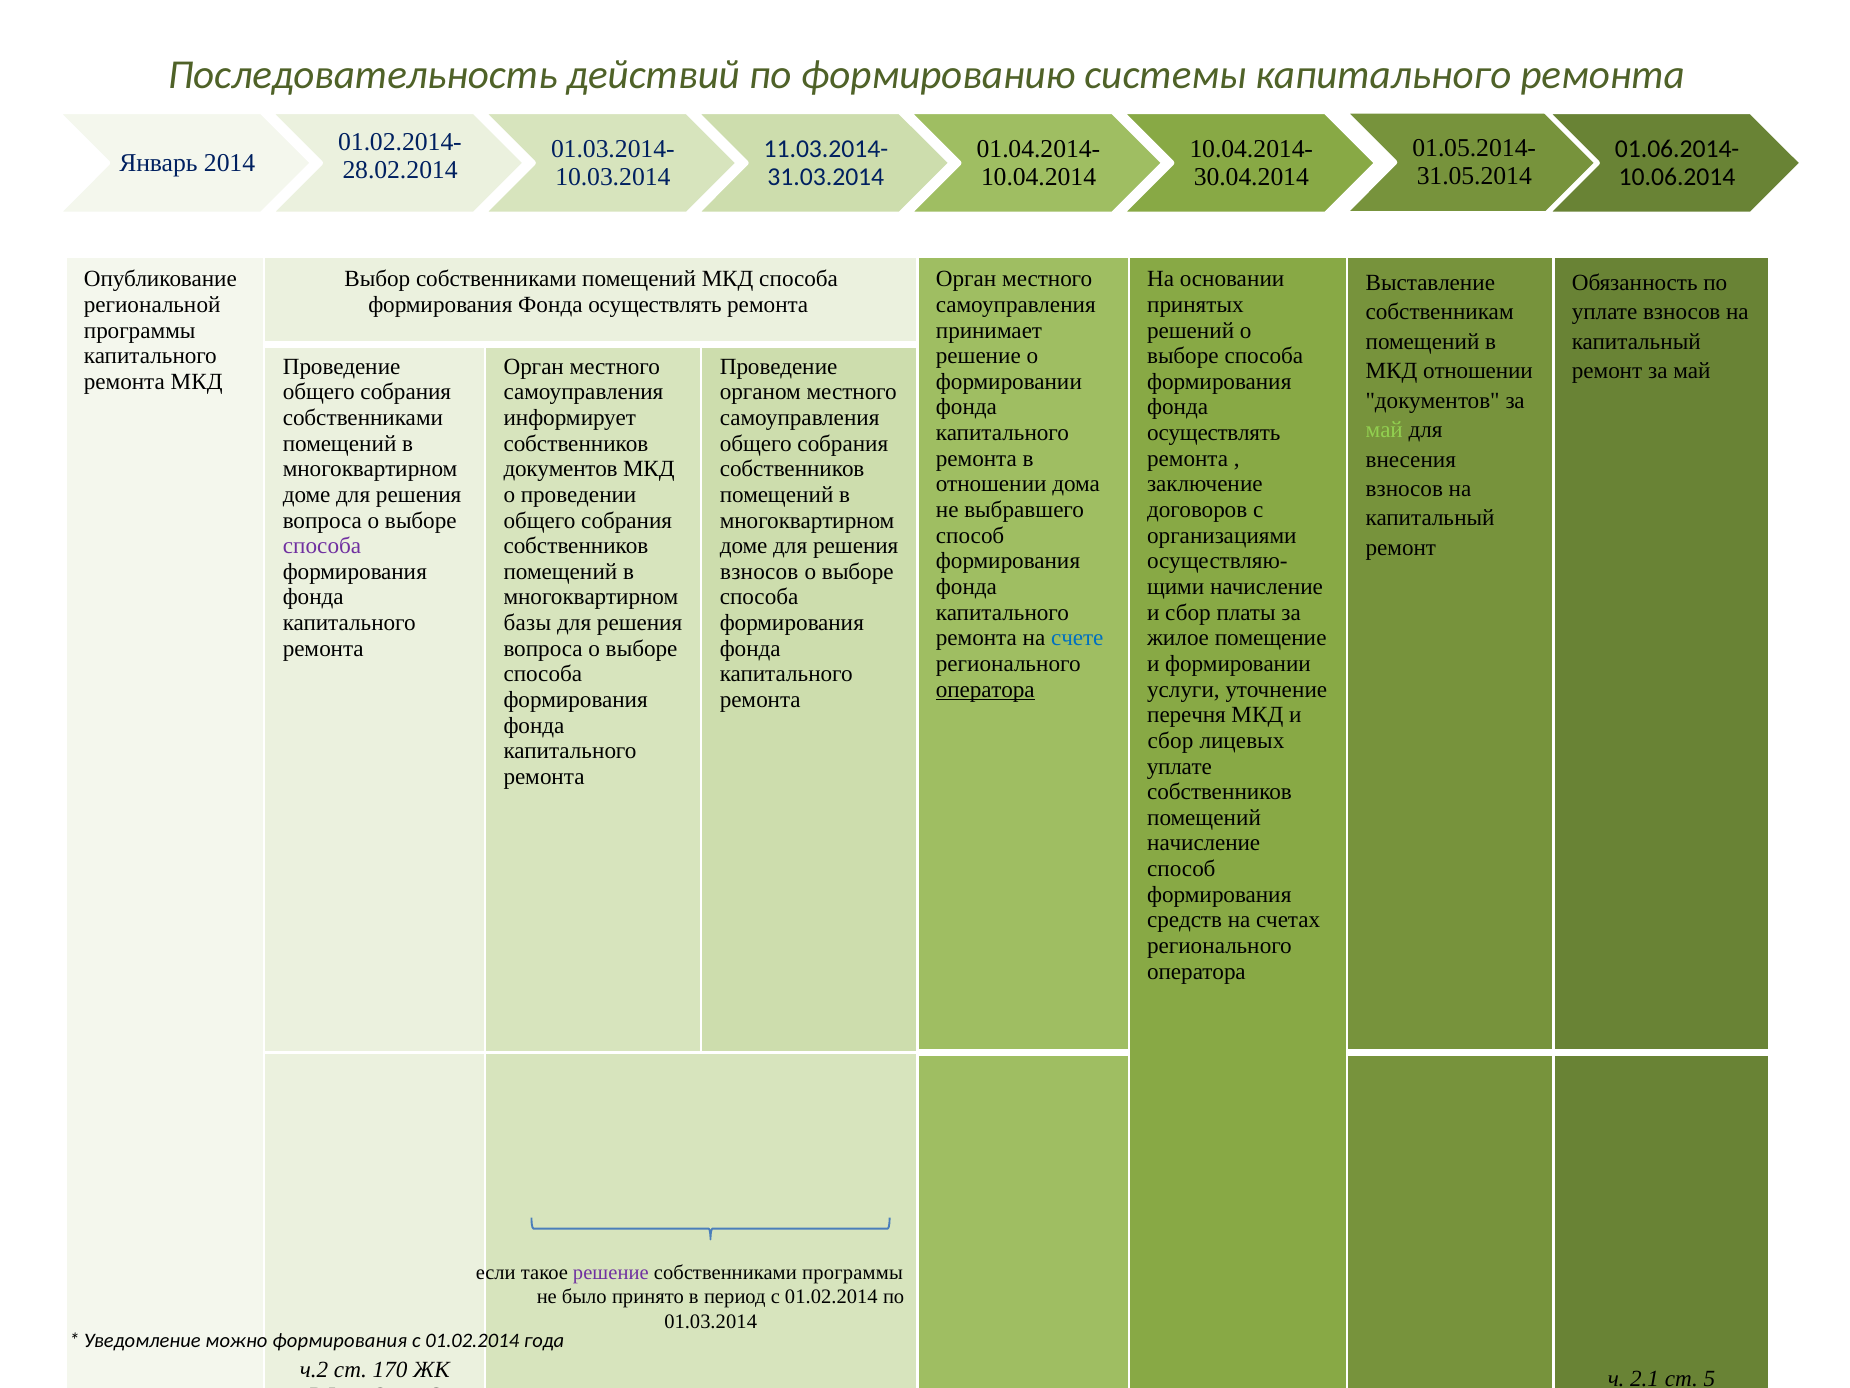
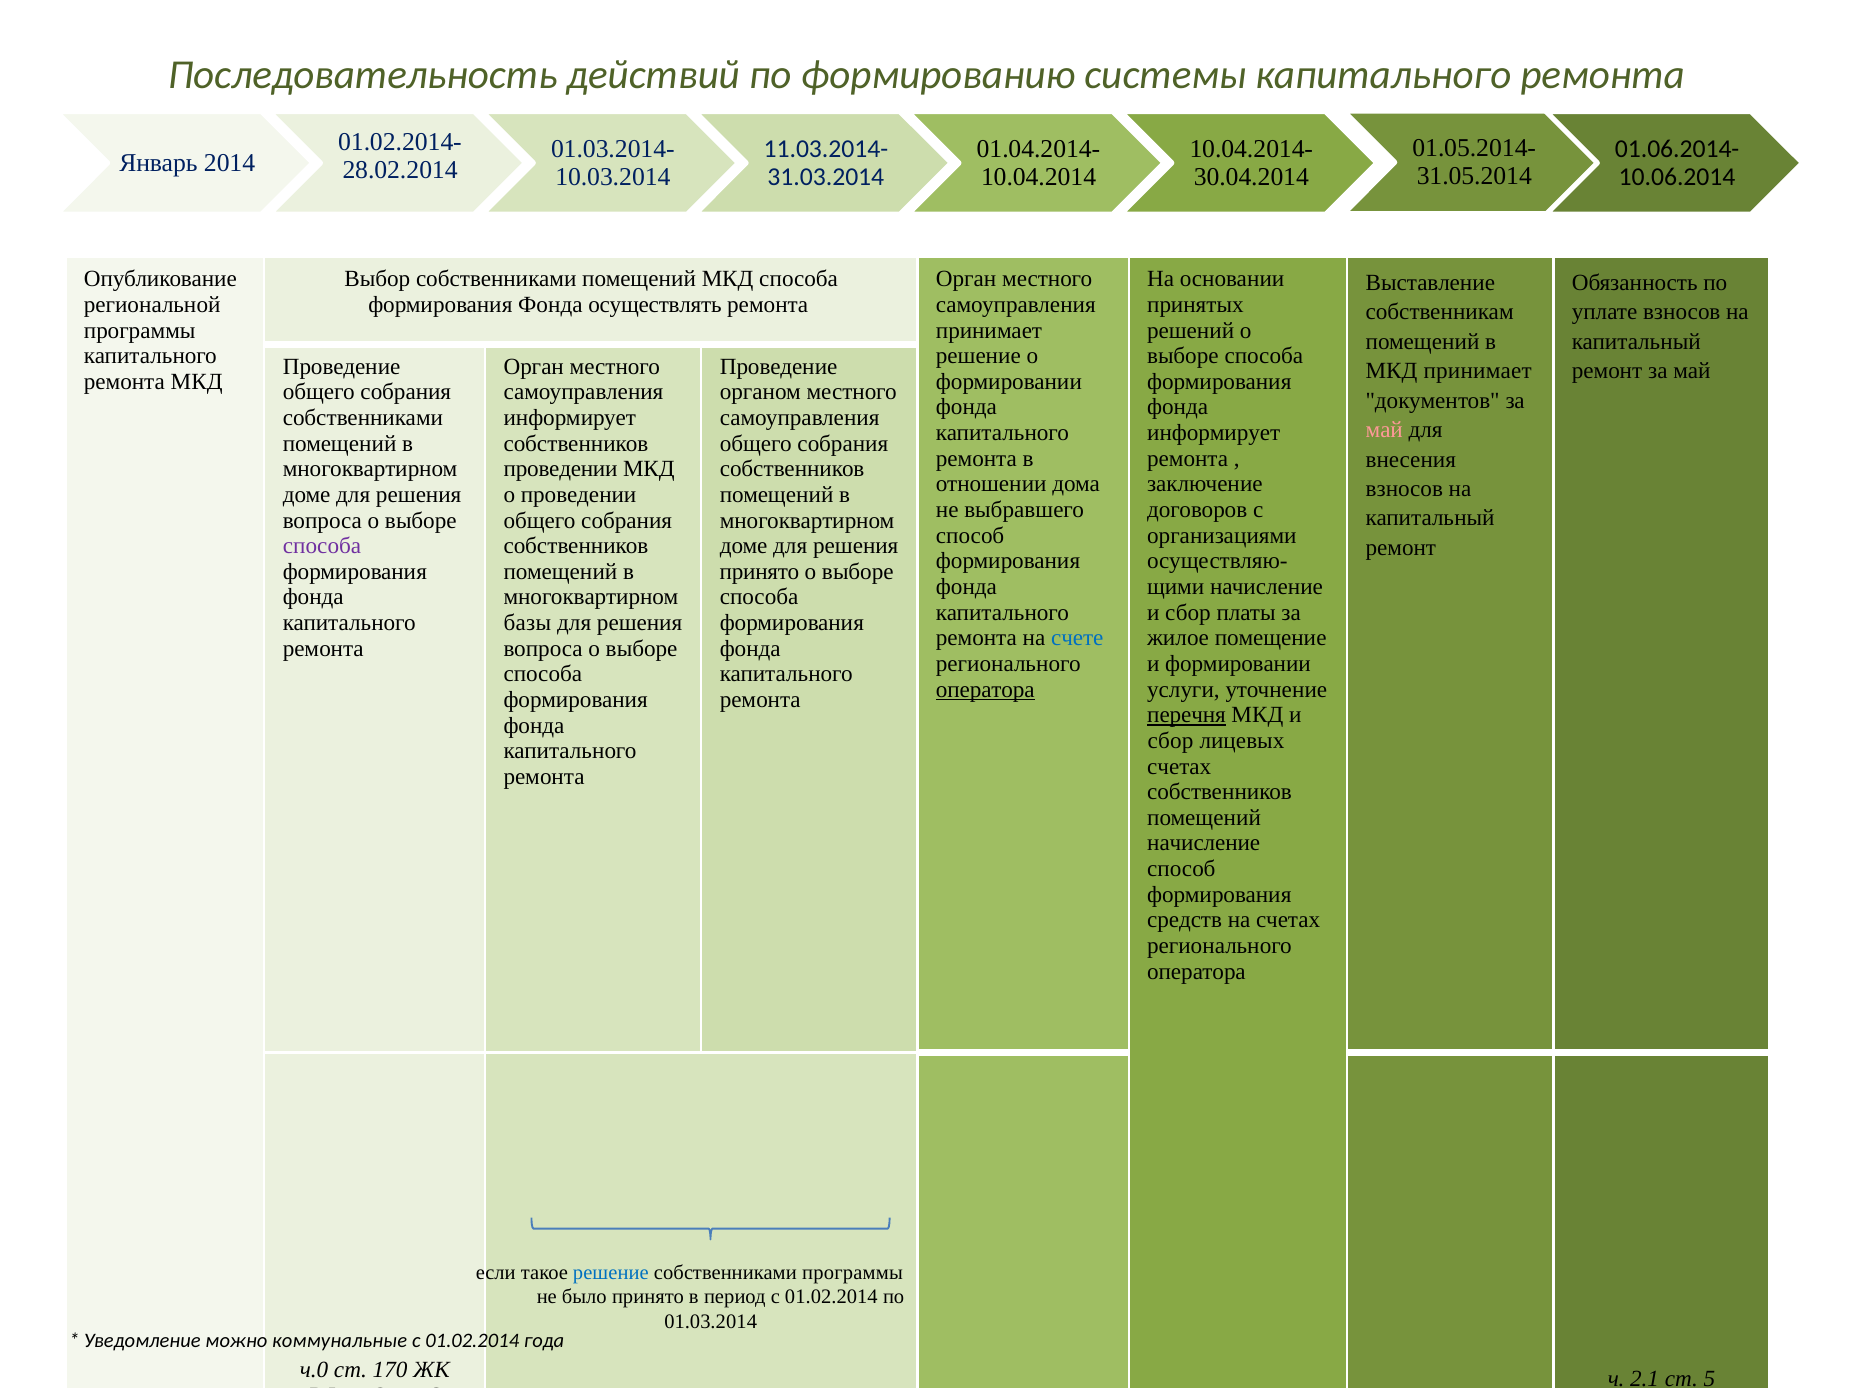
МКД отношении: отношении -> принимает
май at (1384, 430) colour: light green -> pink
осуществлять at (1214, 433): осуществлять -> информирует
документов at (561, 469): документов -> проведении
взносов at (759, 571): взносов -> принято
перечня underline: none -> present
уплате at (1179, 766): уплате -> счетах
решение at (611, 1272) colour: purple -> blue
можно формирования: формирования -> коммунальные
ч.2: ч.2 -> ч.0
